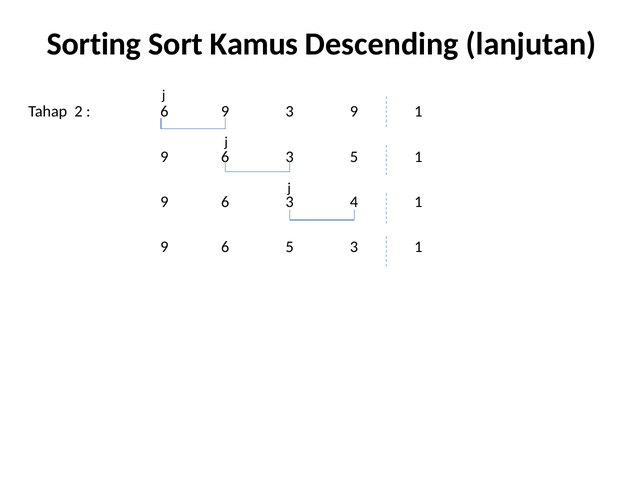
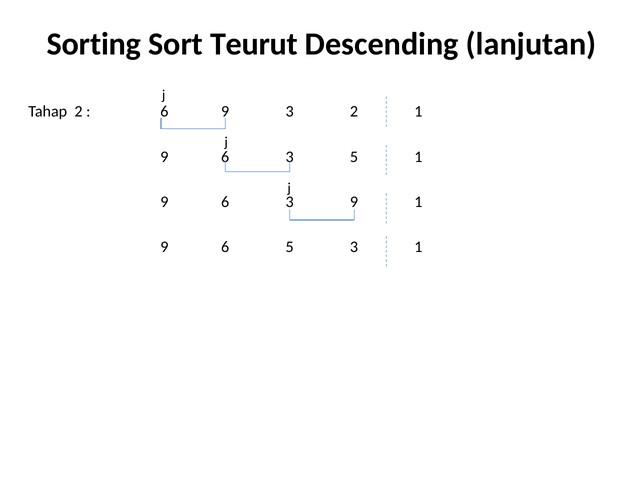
Kamus: Kamus -> Teurut
3 9: 9 -> 2
3 4: 4 -> 9
